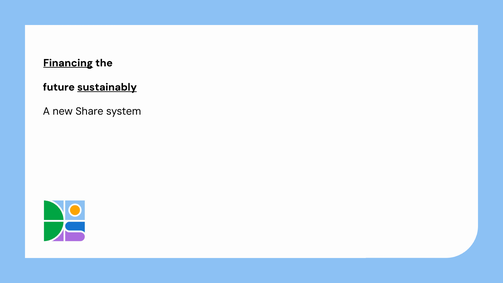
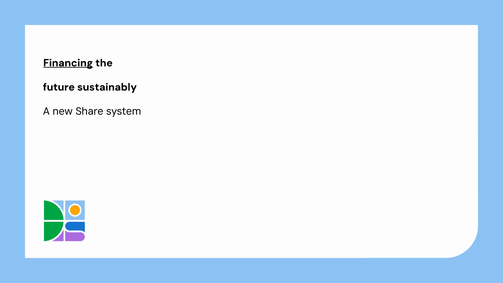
sustainably underline: present -> none
